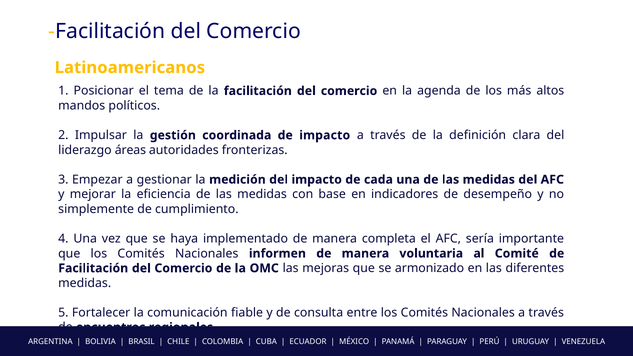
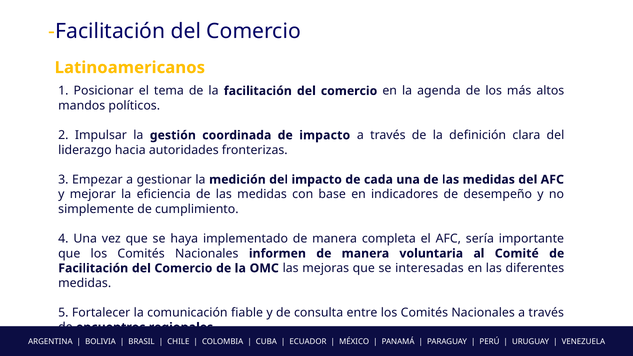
áreas: áreas -> hacia
armonizado: armonizado -> interesadas
